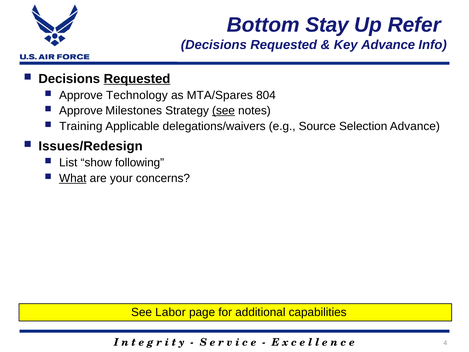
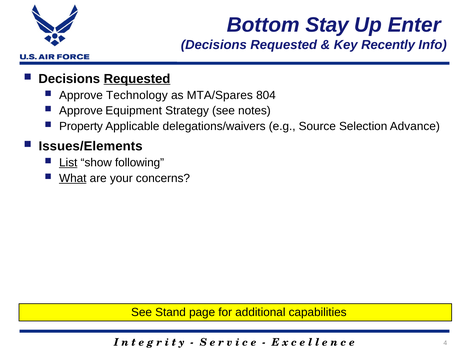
Refer: Refer -> Enter
Key Advance: Advance -> Recently
Milestones: Milestones -> Equipment
see at (224, 111) underline: present -> none
Training: Training -> Property
Issues/Redesign: Issues/Redesign -> Issues/Elements
List underline: none -> present
Labor: Labor -> Stand
